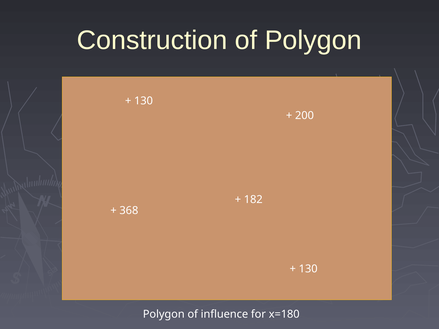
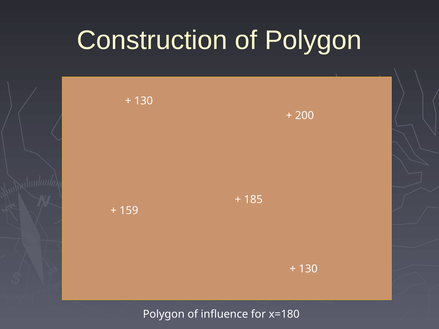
182: 182 -> 185
368: 368 -> 159
